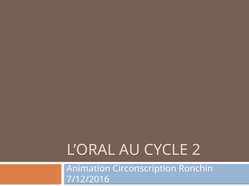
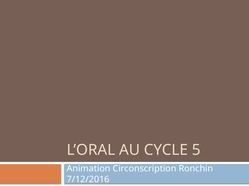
2: 2 -> 5
